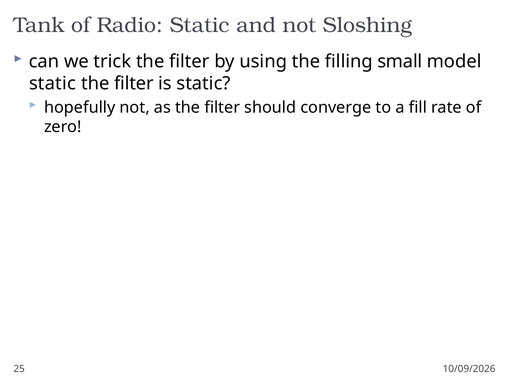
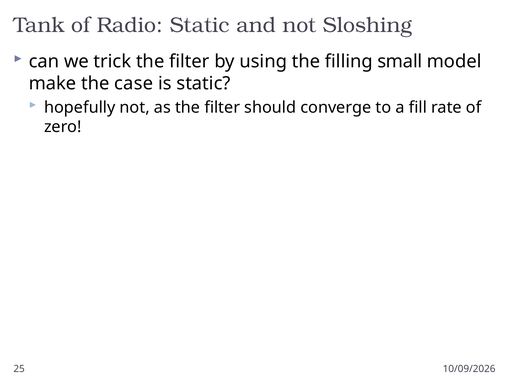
static at (52, 84): static -> make
filter at (134, 84): filter -> case
